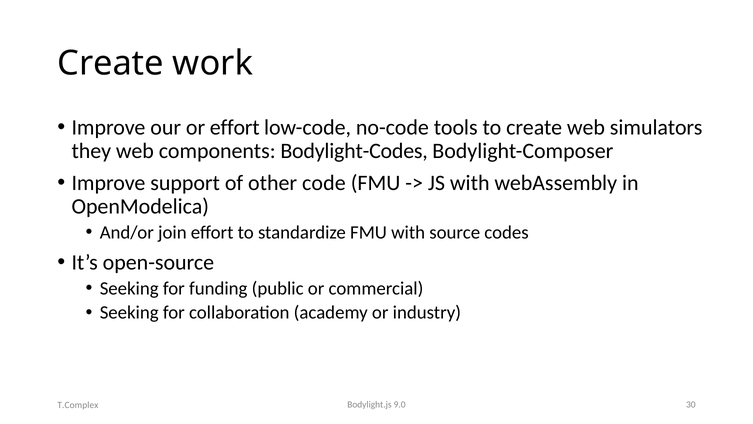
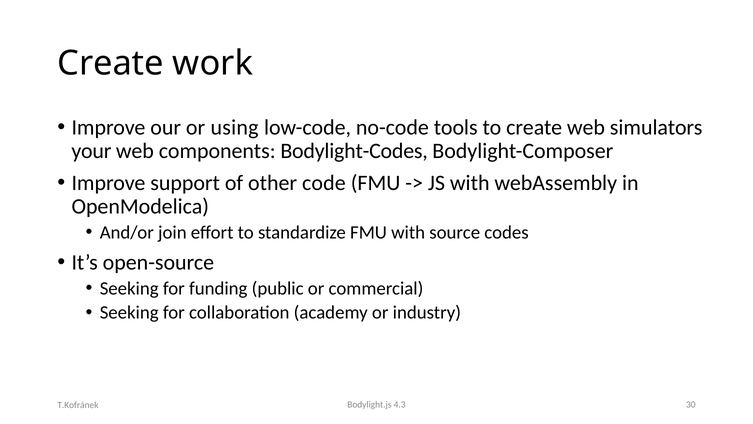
or effort: effort -> using
they: they -> your
9.0: 9.0 -> 4.3
T.Complex: T.Complex -> T.Kofránek
